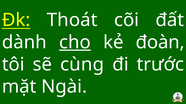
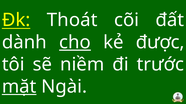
đoàn: đoàn -> được
cùng: cùng -> niềm
mặt underline: none -> present
